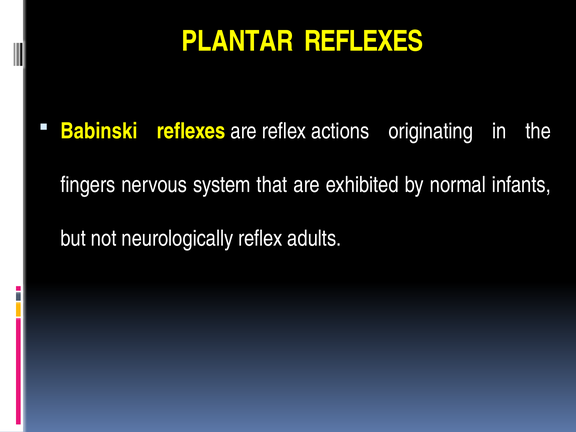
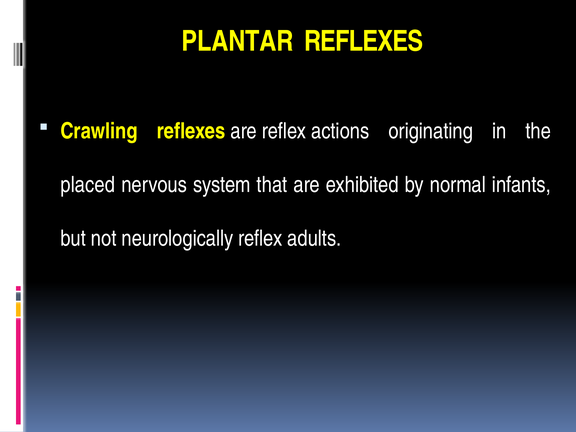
Babinski: Babinski -> Crawling
fingers: fingers -> placed
